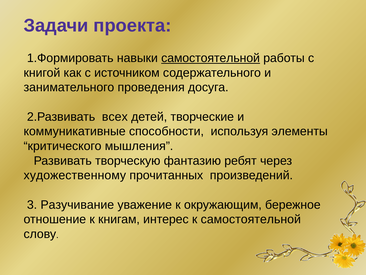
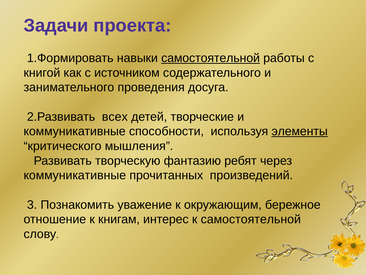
элементы underline: none -> present
художественному at (75, 175): художественному -> коммуникативные
Разучивание: Разучивание -> Познакомить
